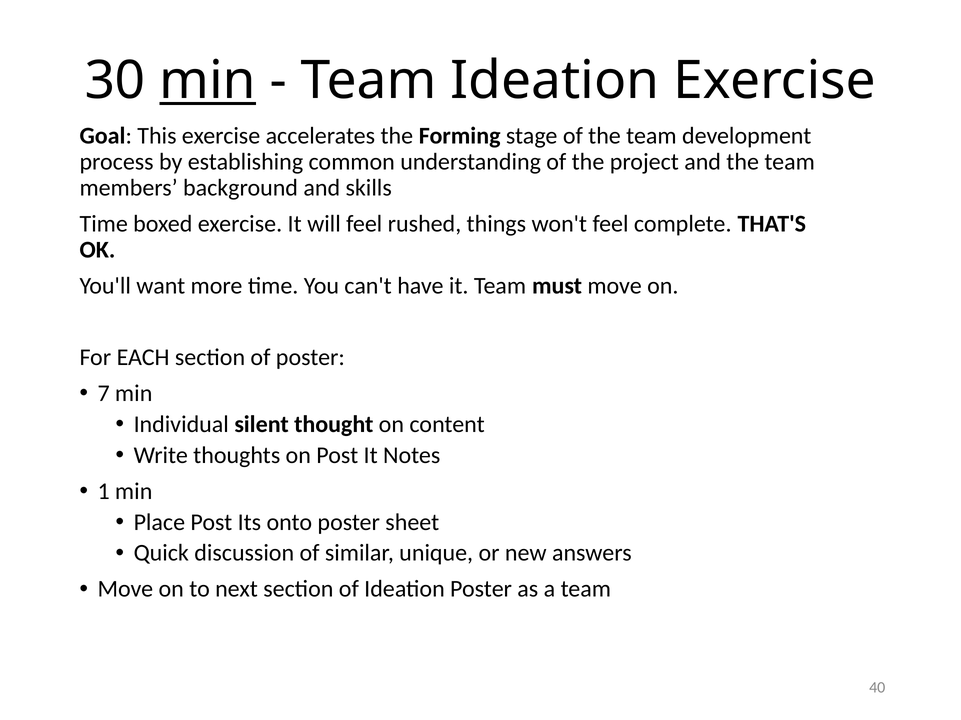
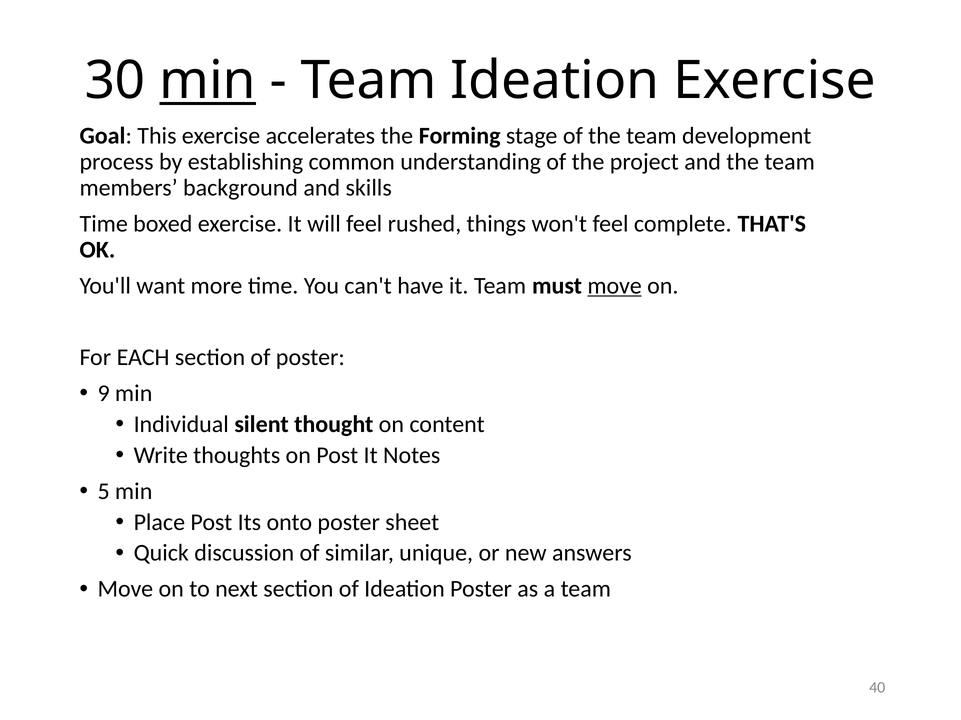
move at (615, 286) underline: none -> present
7: 7 -> 9
1: 1 -> 5
